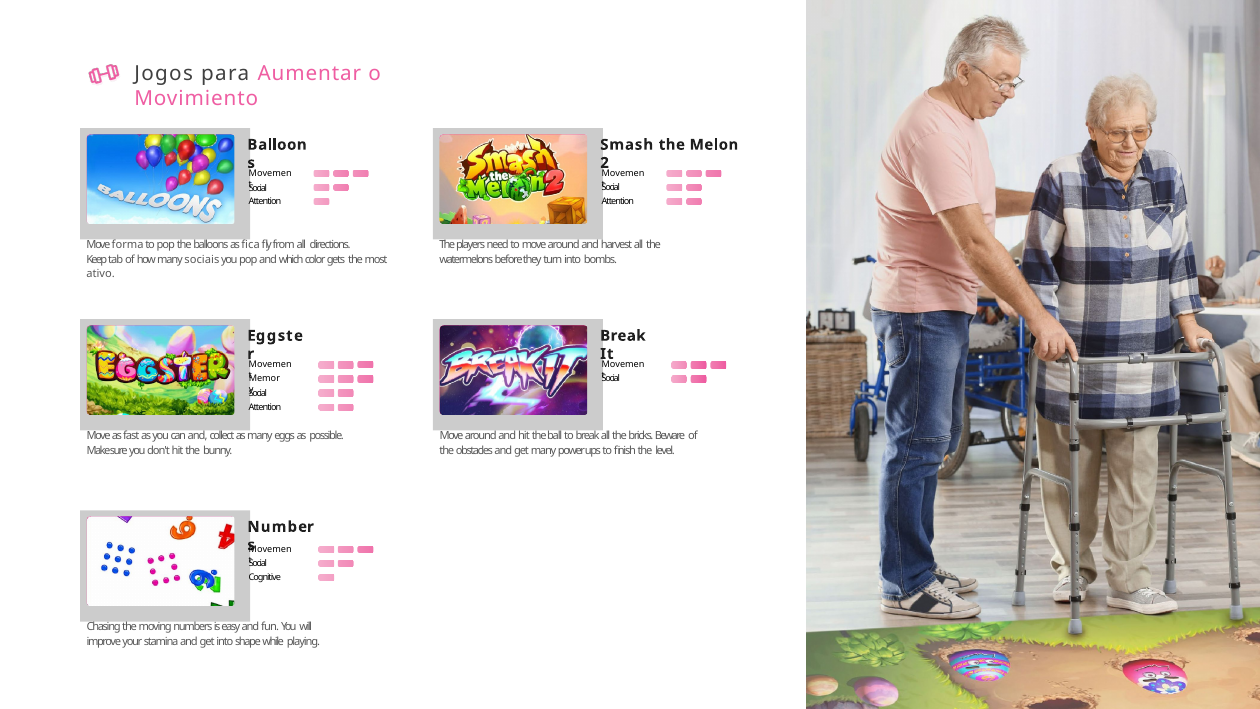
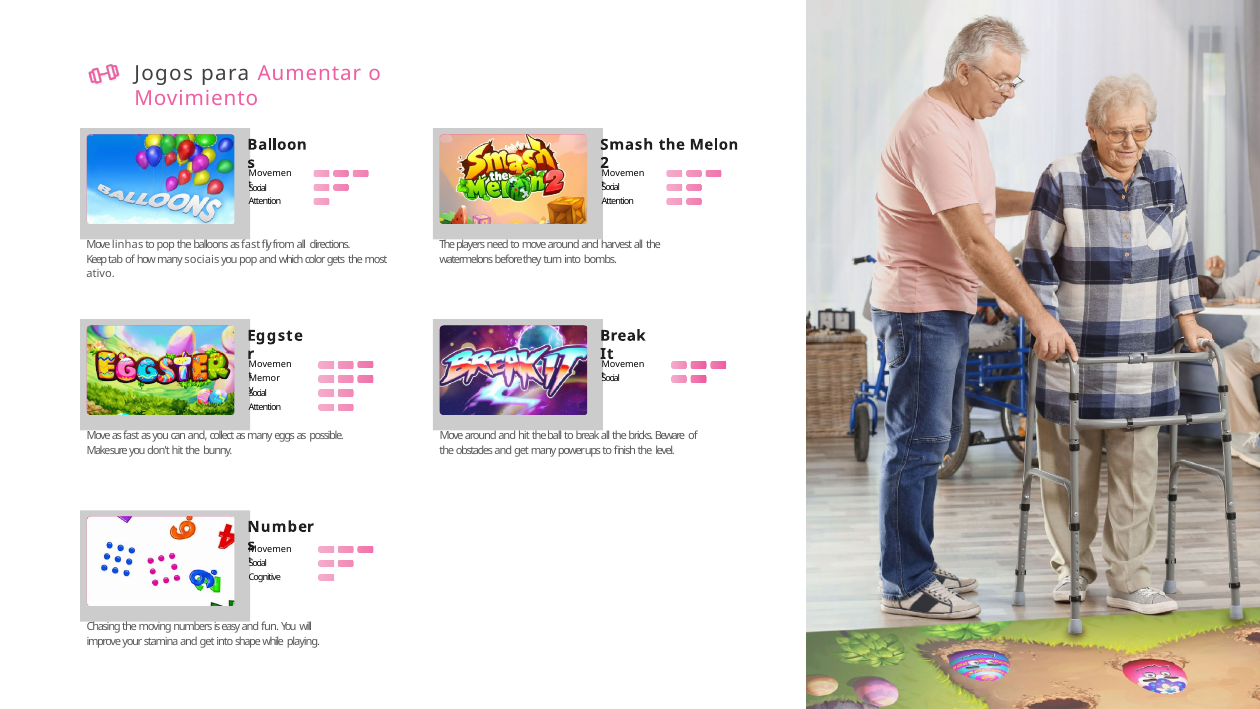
forma: forma -> linhas
balloons as fica: fica -> fast
